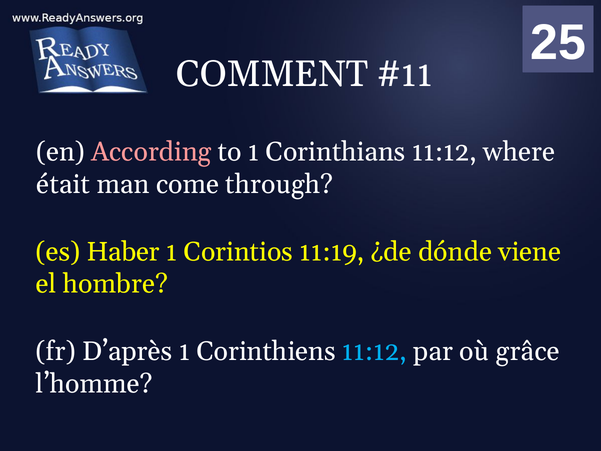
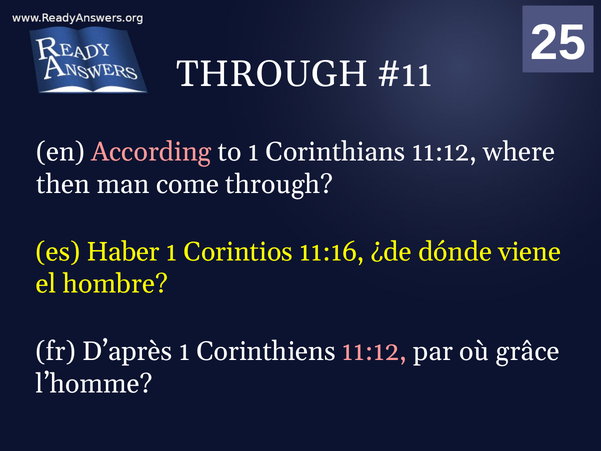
COMMENT at (272, 74): COMMENT -> THROUGH
était: était -> then
11:19: 11:19 -> 11:16
11:12 at (374, 351) colour: light blue -> pink
